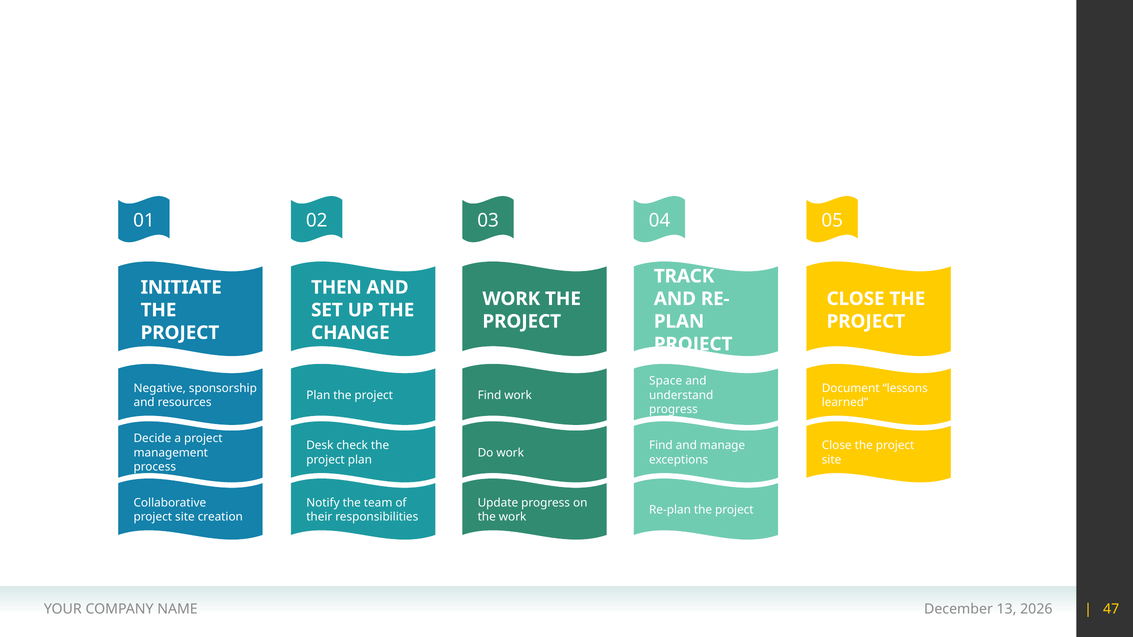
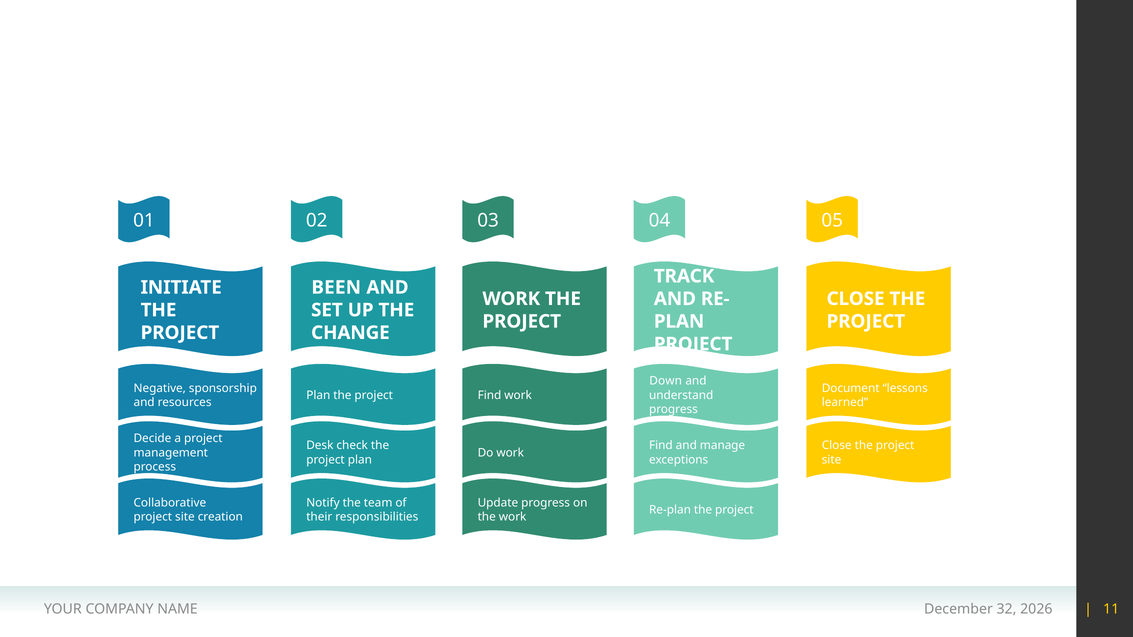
THEN: THEN -> BEEN
Space: Space -> Down
13: 13 -> 32
47: 47 -> 11
